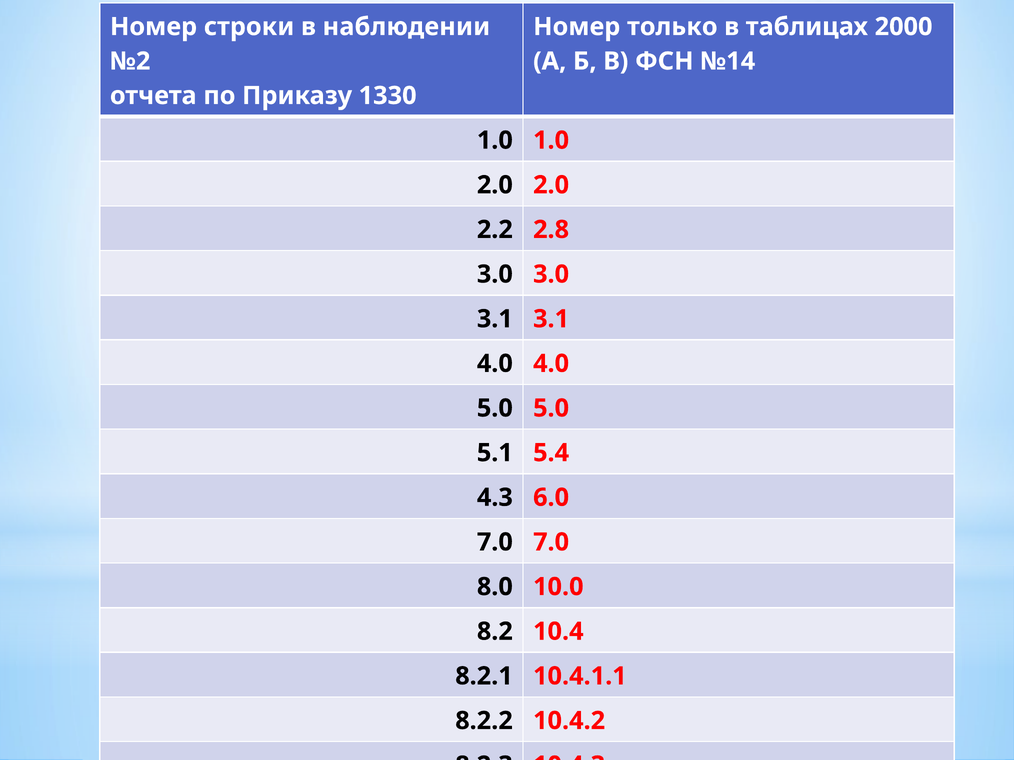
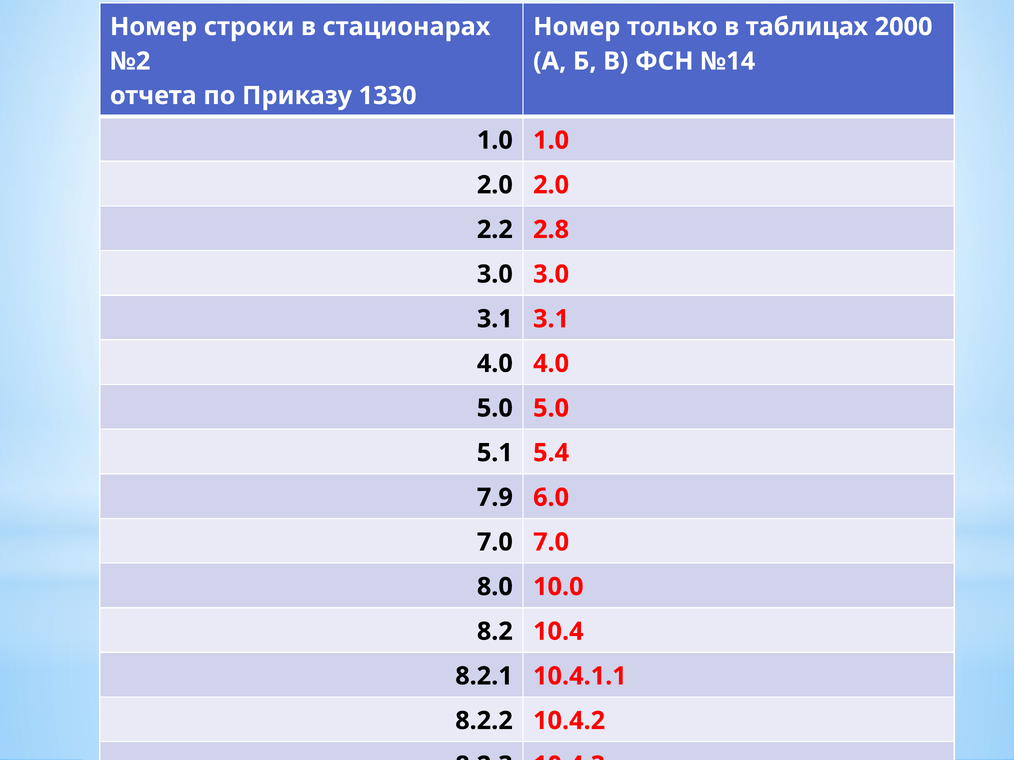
наблюдении: наблюдении -> стационарах
4.3: 4.3 -> 7.9
